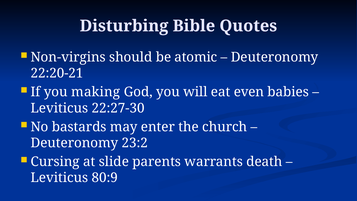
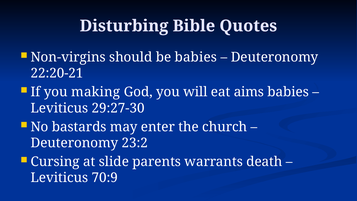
be atomic: atomic -> babies
even: even -> aims
22:27-30: 22:27-30 -> 29:27-30
80:9: 80:9 -> 70:9
